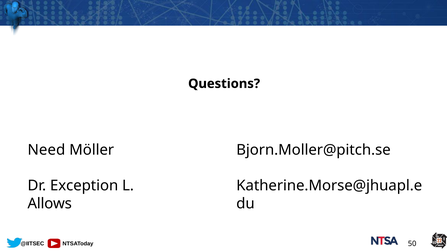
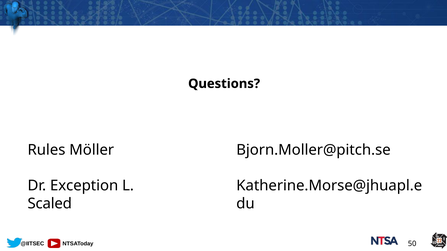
Need: Need -> Rules
Allows: Allows -> Scaled
